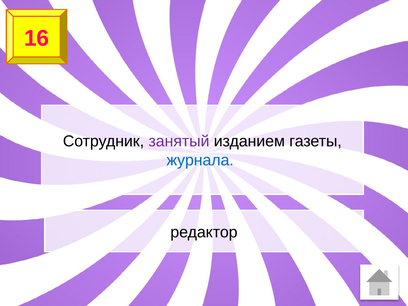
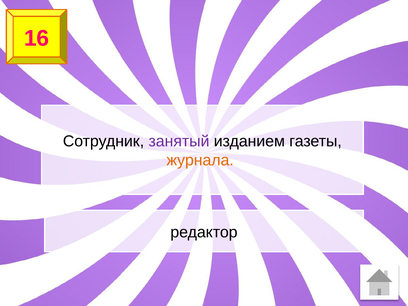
журнала colour: blue -> orange
